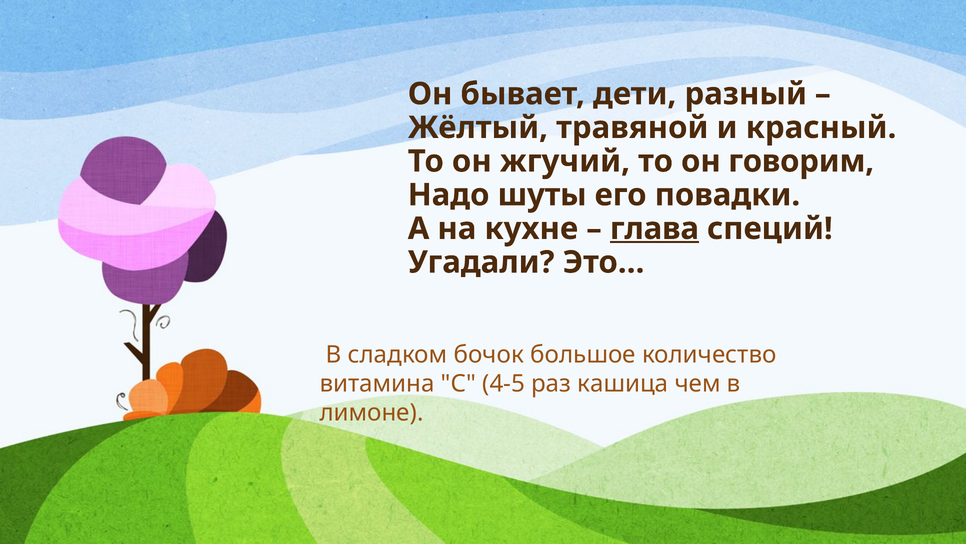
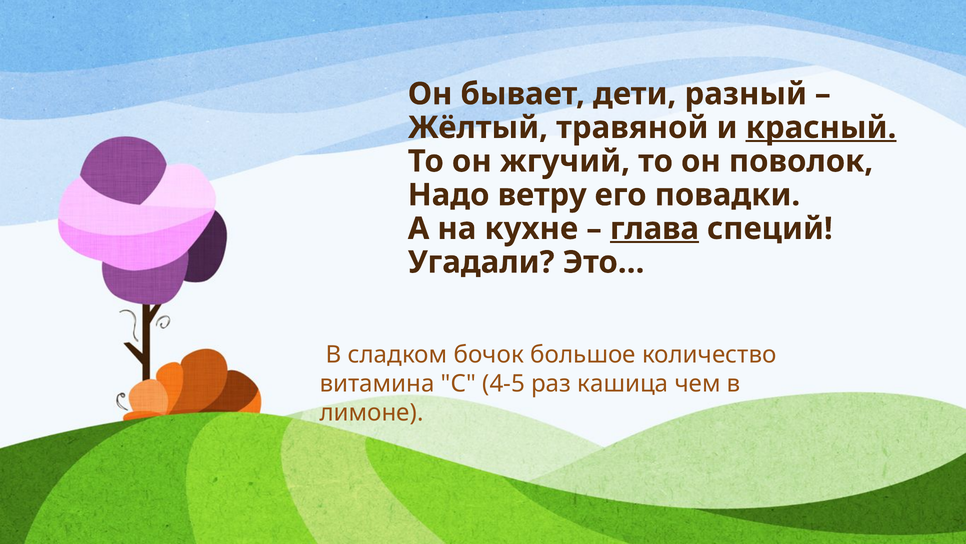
красный underline: none -> present
говорим: говорим -> поволок
шуты: шуты -> ветру
